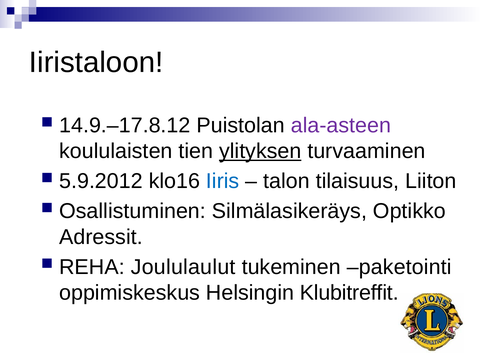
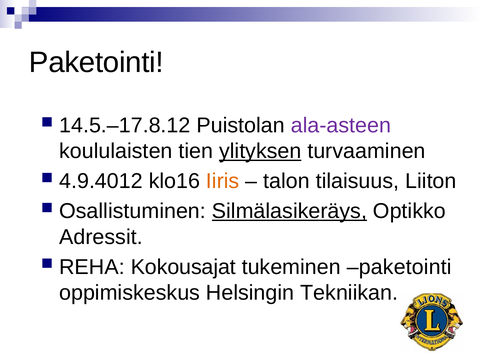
Iiristaloon at (96, 62): Iiristaloon -> Paketointi
14.9.–17.8.12: 14.9.–17.8.12 -> 14.5.–17.8.12
5.9.2012: 5.9.2012 -> 4.9.4012
Iiris colour: blue -> orange
Silmälasikeräys underline: none -> present
Joululaulut: Joululaulut -> Kokousajat
Klubitreffit: Klubitreffit -> Tekniikan
